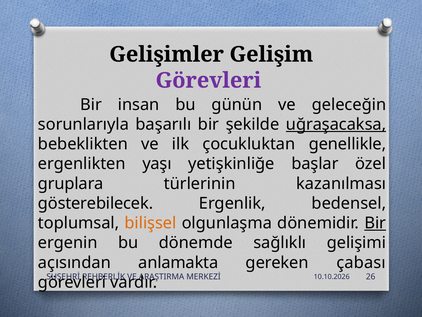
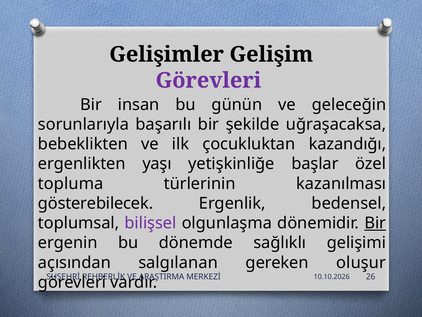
uğraşacaksa underline: present -> none
genellikle: genellikle -> kazandığı
gruplara: gruplara -> topluma
bilişsel colour: orange -> purple
anlamakta: anlamakta -> salgılanan
çabası: çabası -> oluşur
